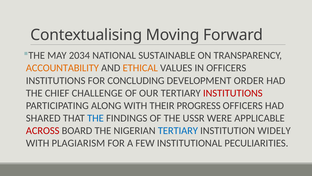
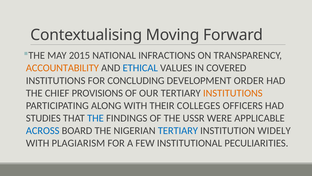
2034: 2034 -> 2015
SUSTAINABLE: SUSTAINABLE -> INFRACTIONS
ETHICAL colour: orange -> blue
IN OFFICERS: OFFICERS -> COVERED
CHALLENGE: CHALLENGE -> PROVISIONS
INSTITUTIONS at (233, 93) colour: red -> orange
PROGRESS: PROGRESS -> COLLEGES
SHARED: SHARED -> STUDIES
ACROSS colour: red -> blue
